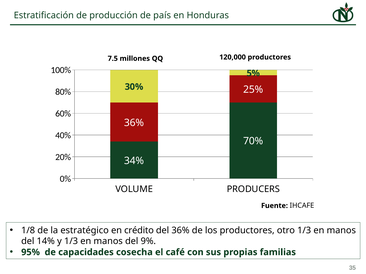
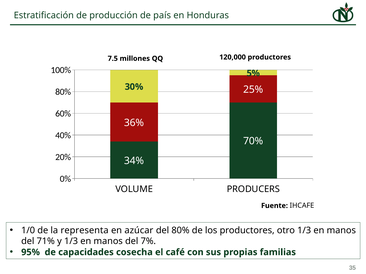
1/8: 1/8 -> 1/0
estratégico: estratégico -> representa
crédito: crédito -> azúcar
del 36%: 36% -> 80%
14%: 14% -> 71%
9%: 9% -> 7%
